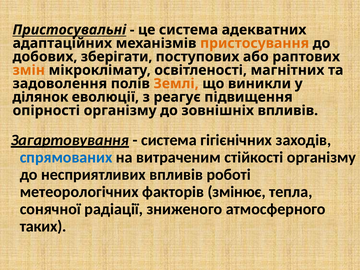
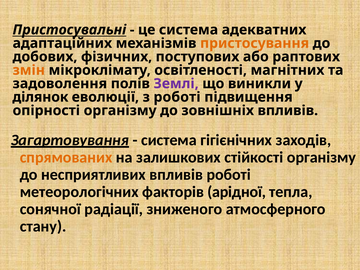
зберігати: зберігати -> фізичних
Землі colour: orange -> purple
з реагує: реагує -> роботі
спрямованих colour: blue -> orange
витраченим: витраченим -> залишкових
змінює: змінює -> арідної
таких: таких -> стану
